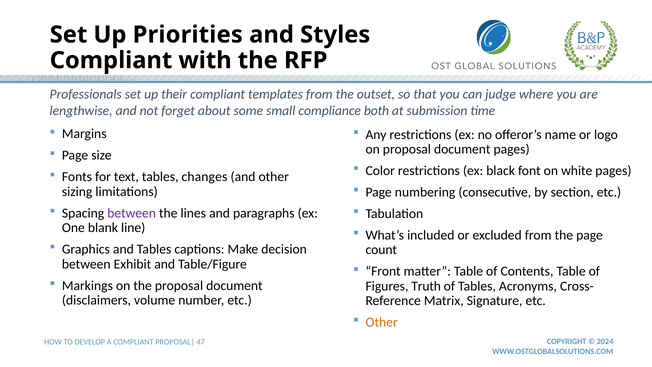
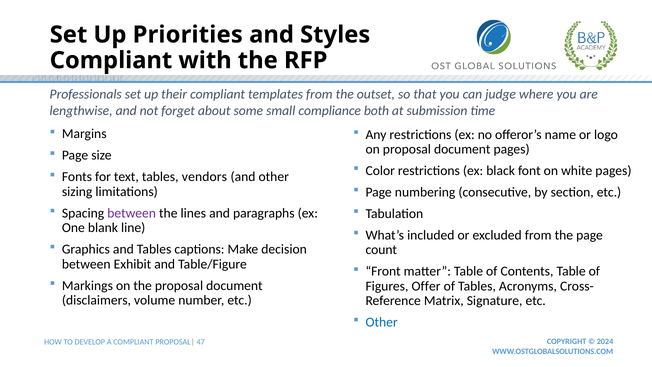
changes: changes -> vendors
Truth: Truth -> Offer
Other at (382, 322) colour: orange -> blue
